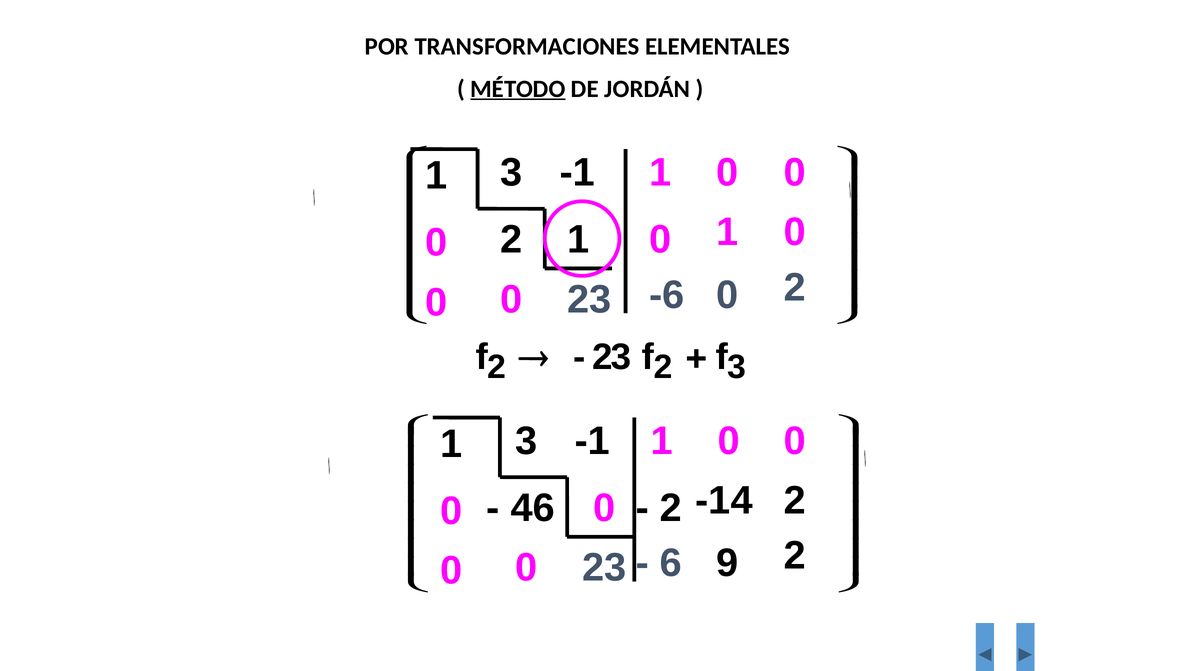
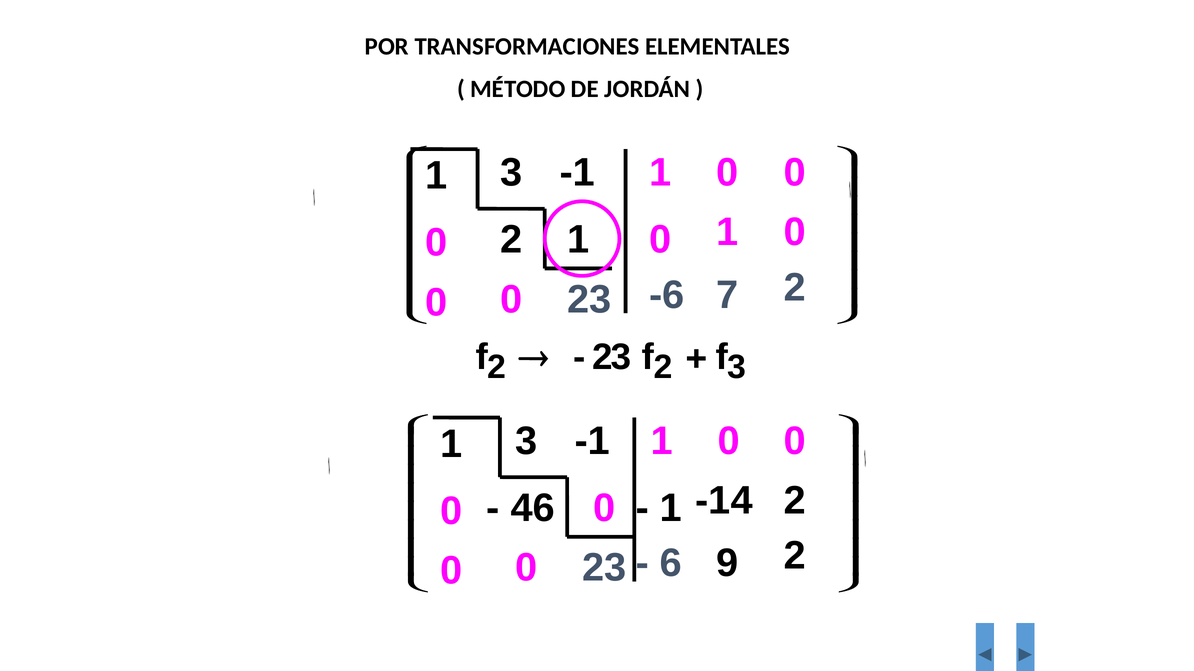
MÉTODO underline: present -> none
23 0: 0 -> 7
2 at (671, 509): 2 -> 1
